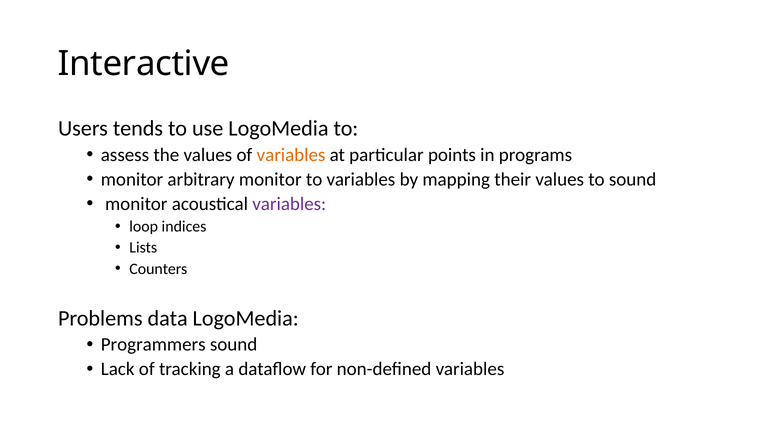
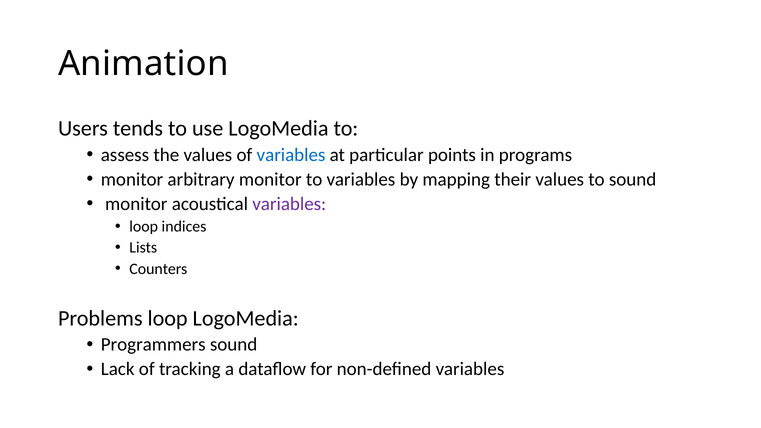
Interactive: Interactive -> Animation
variables at (291, 155) colour: orange -> blue
Problems data: data -> loop
